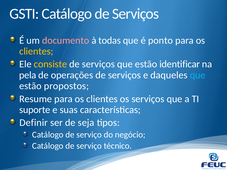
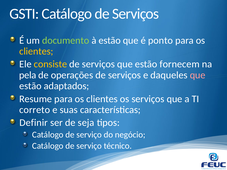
documento colour: pink -> light green
à todas: todas -> estão
identificar: identificar -> fornecem
que at (198, 75) colour: light blue -> pink
propostos: propostos -> adaptados
suporte: suporte -> correto
